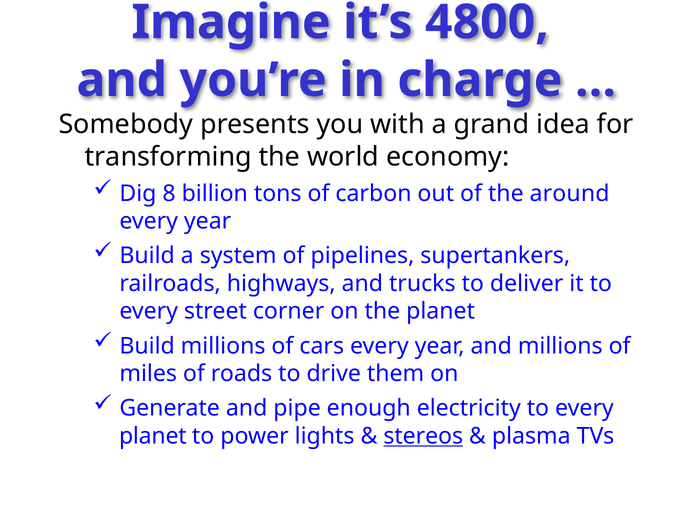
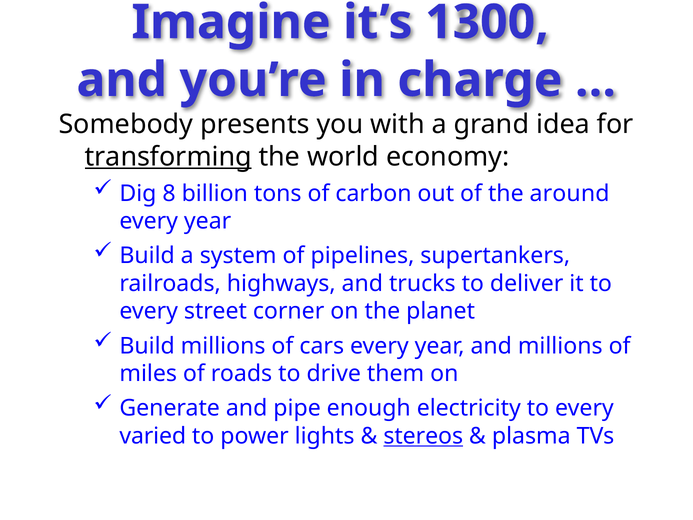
4800: 4800 -> 1300
transforming underline: none -> present
planet at (153, 436): planet -> varied
